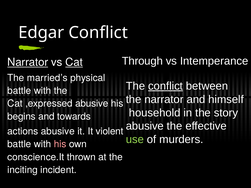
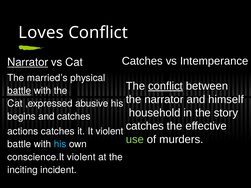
Edgar: Edgar -> Loves
Through at (142, 61): Through -> Catches
Cat at (74, 62) underline: present -> none
battle at (19, 91) underline: none -> present
and towards: towards -> catches
abusive at (145, 126): abusive -> catches
actions abusive: abusive -> catches
his at (60, 144) colour: pink -> light blue
conscience.It thrown: thrown -> violent
